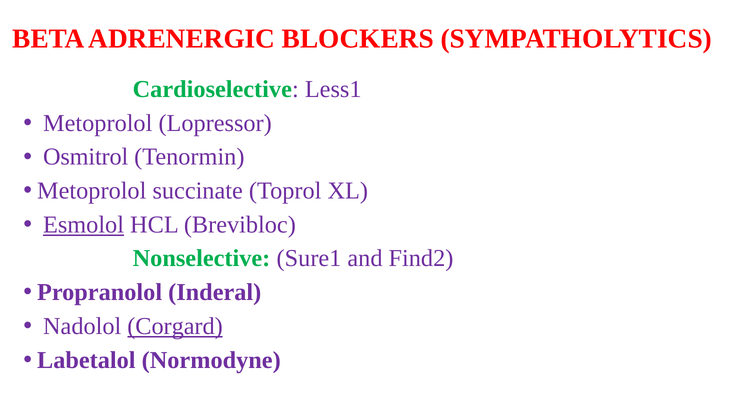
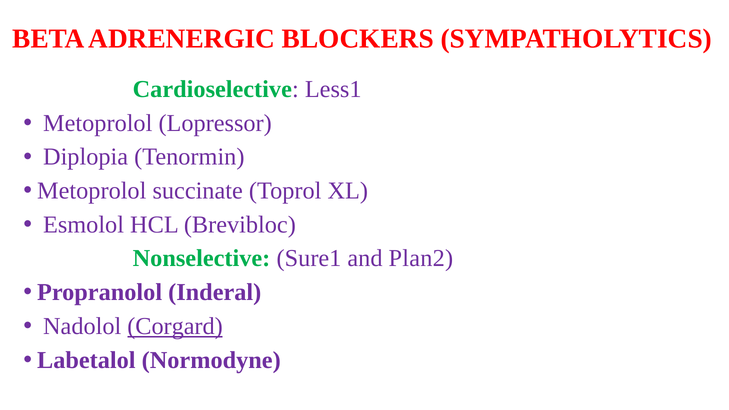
Osmitrol: Osmitrol -> Diplopia
Esmolol underline: present -> none
Find2: Find2 -> Plan2
